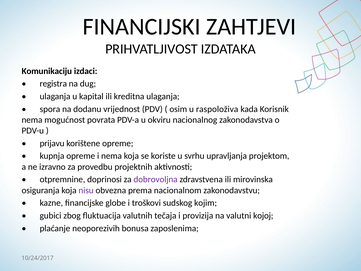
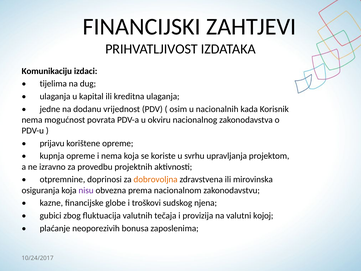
registra: registra -> tijelima
spora: spora -> jedne
raspoloživa: raspoloživa -> nacionalnih
dobrovoljna colour: purple -> orange
kojim: kojim -> njena
